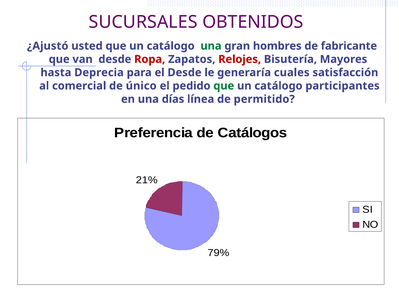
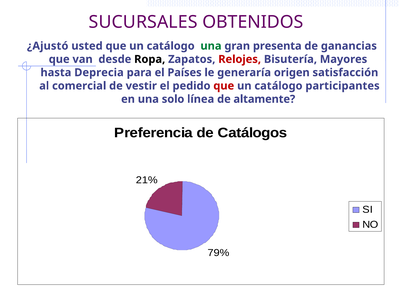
hombres: hombres -> presenta
fabricante: fabricante -> ganancias
Ropa colour: red -> black
el Desde: Desde -> Países
cuales: cuales -> origen
único: único -> vestir
que at (224, 86) colour: green -> red
días: días -> solo
permitido: permitido -> altamente
